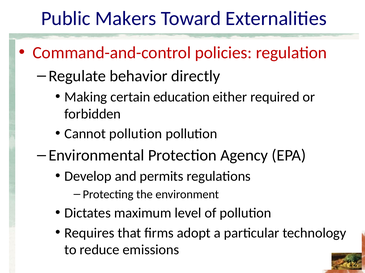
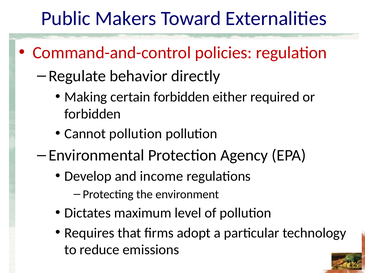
certain education: education -> forbidden
permits: permits -> income
